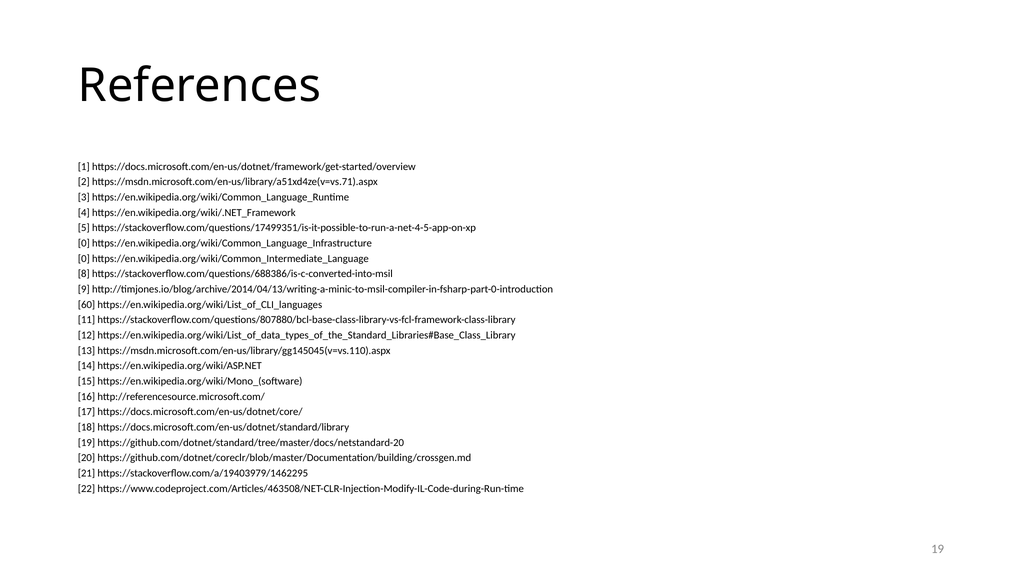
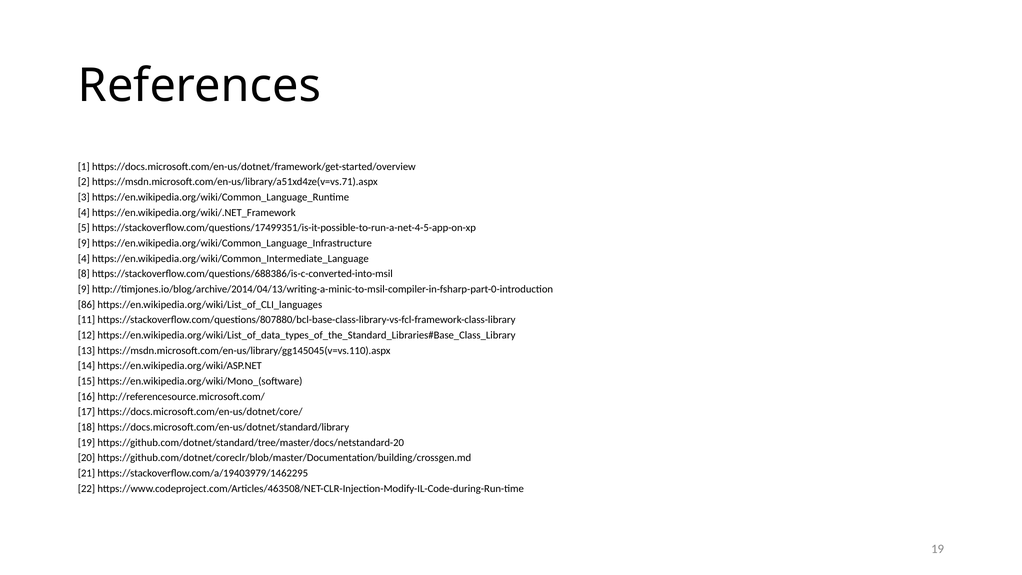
0 at (84, 243): 0 -> 9
0 at (84, 259): 0 -> 4
60: 60 -> 86
